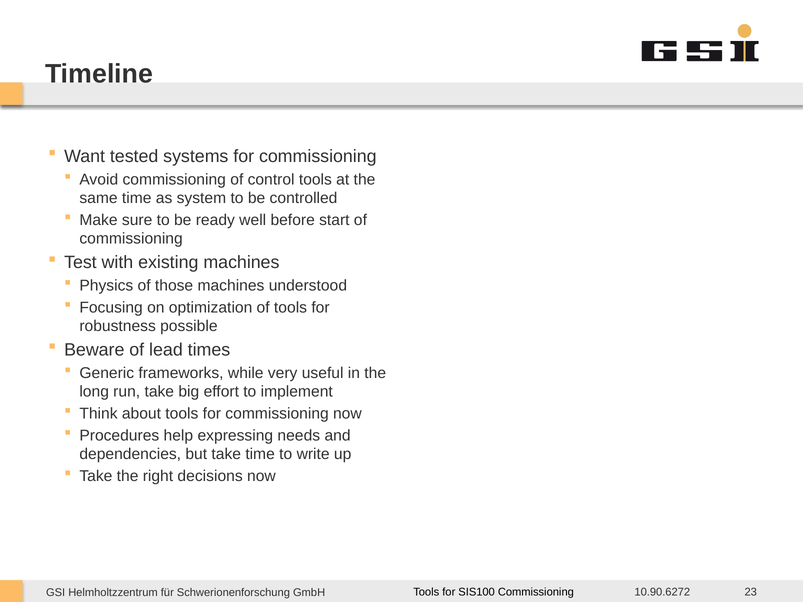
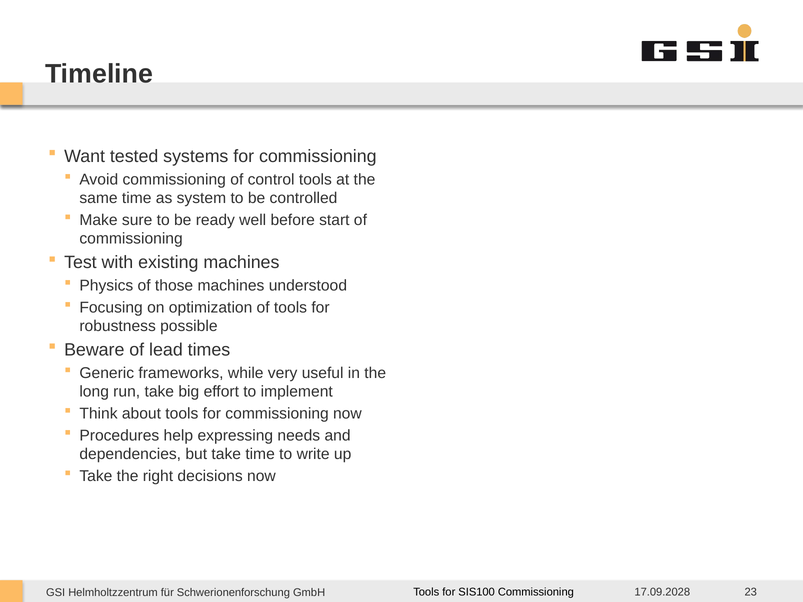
10.90.6272: 10.90.6272 -> 17.09.2028
